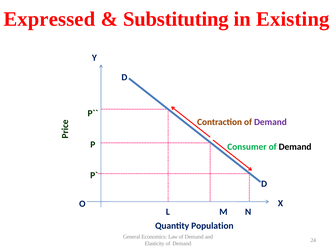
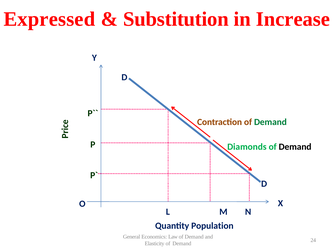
Substituting: Substituting -> Substitution
Existing: Existing -> Increase
Demand at (270, 122) colour: purple -> green
Consumer: Consumer -> Diamonds
